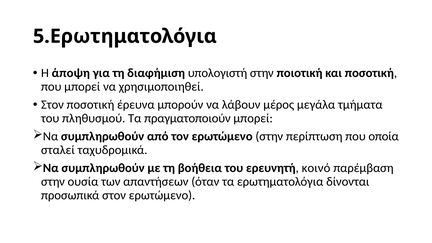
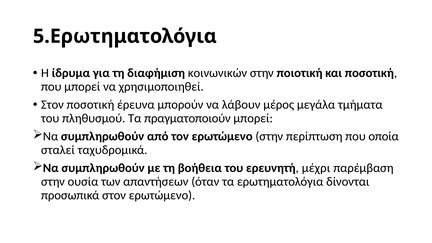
άποψη: άποψη -> ίδρυμα
υπολογιστή: υπολογιστή -> κοινωνικών
κοινό: κοινό -> μέχρι
